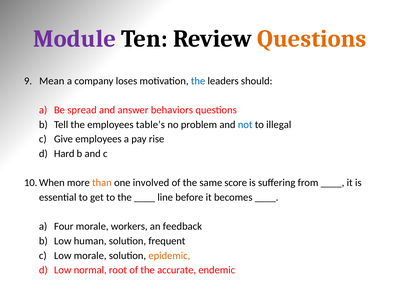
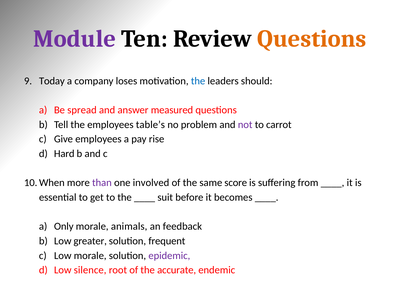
Mean: Mean -> Today
behaviors: behaviors -> measured
not colour: blue -> purple
illegal: illegal -> carrot
than colour: orange -> purple
line: line -> suit
Four: Four -> Only
workers: workers -> animals
human: human -> greater
epidemic colour: orange -> purple
normal: normal -> silence
